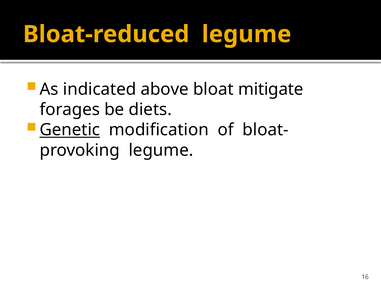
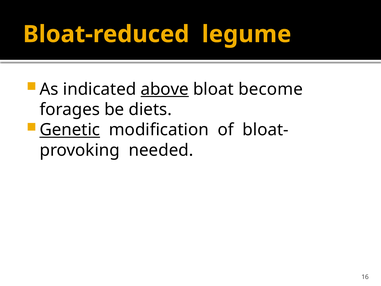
above underline: none -> present
mitigate: mitigate -> become
legume at (161, 150): legume -> needed
